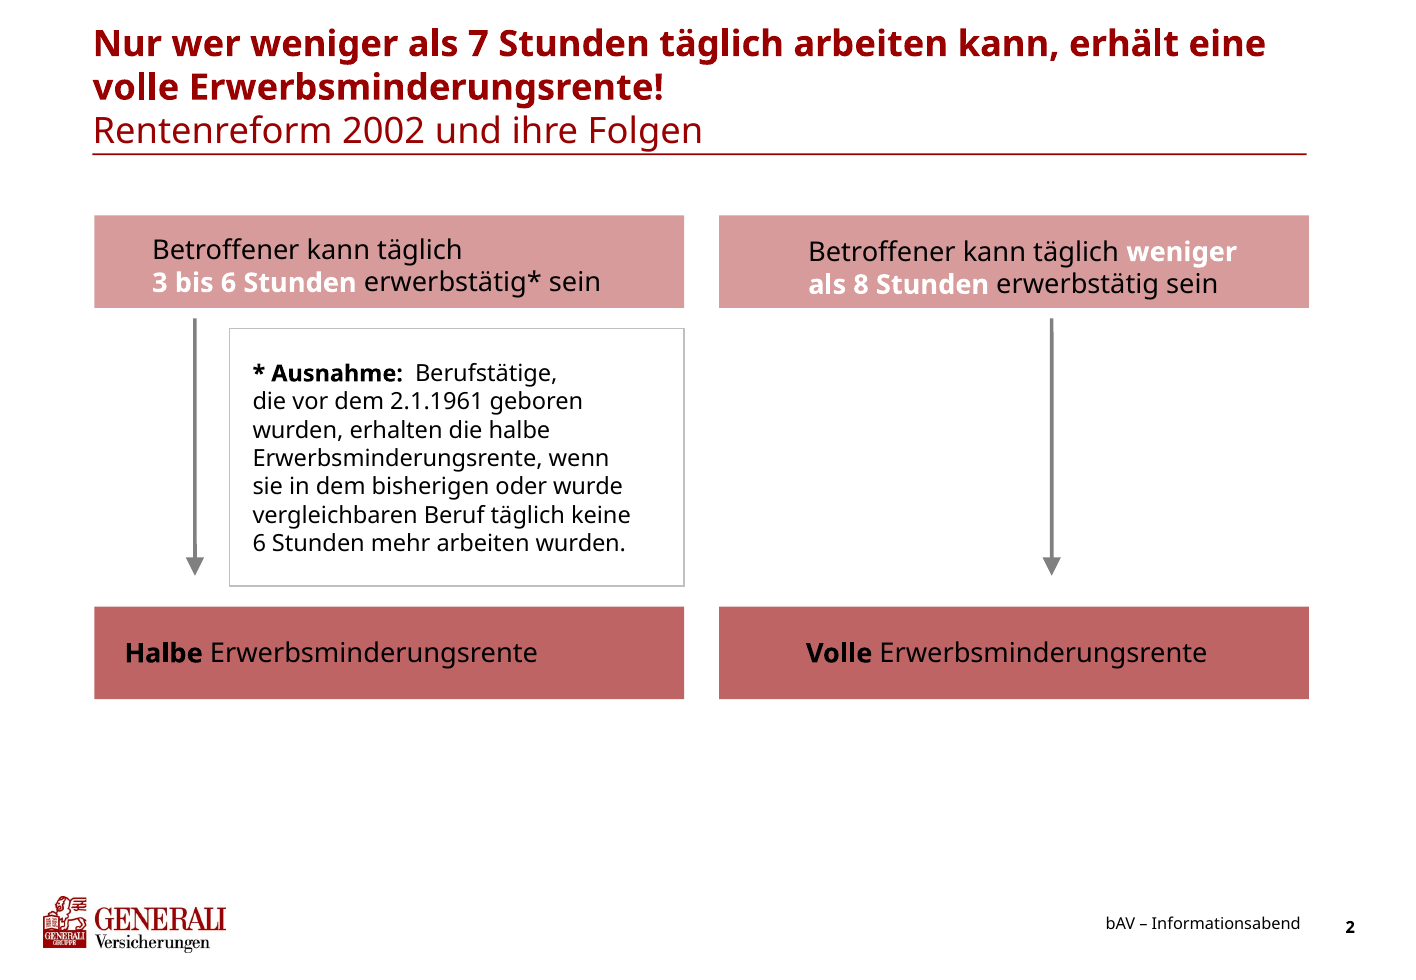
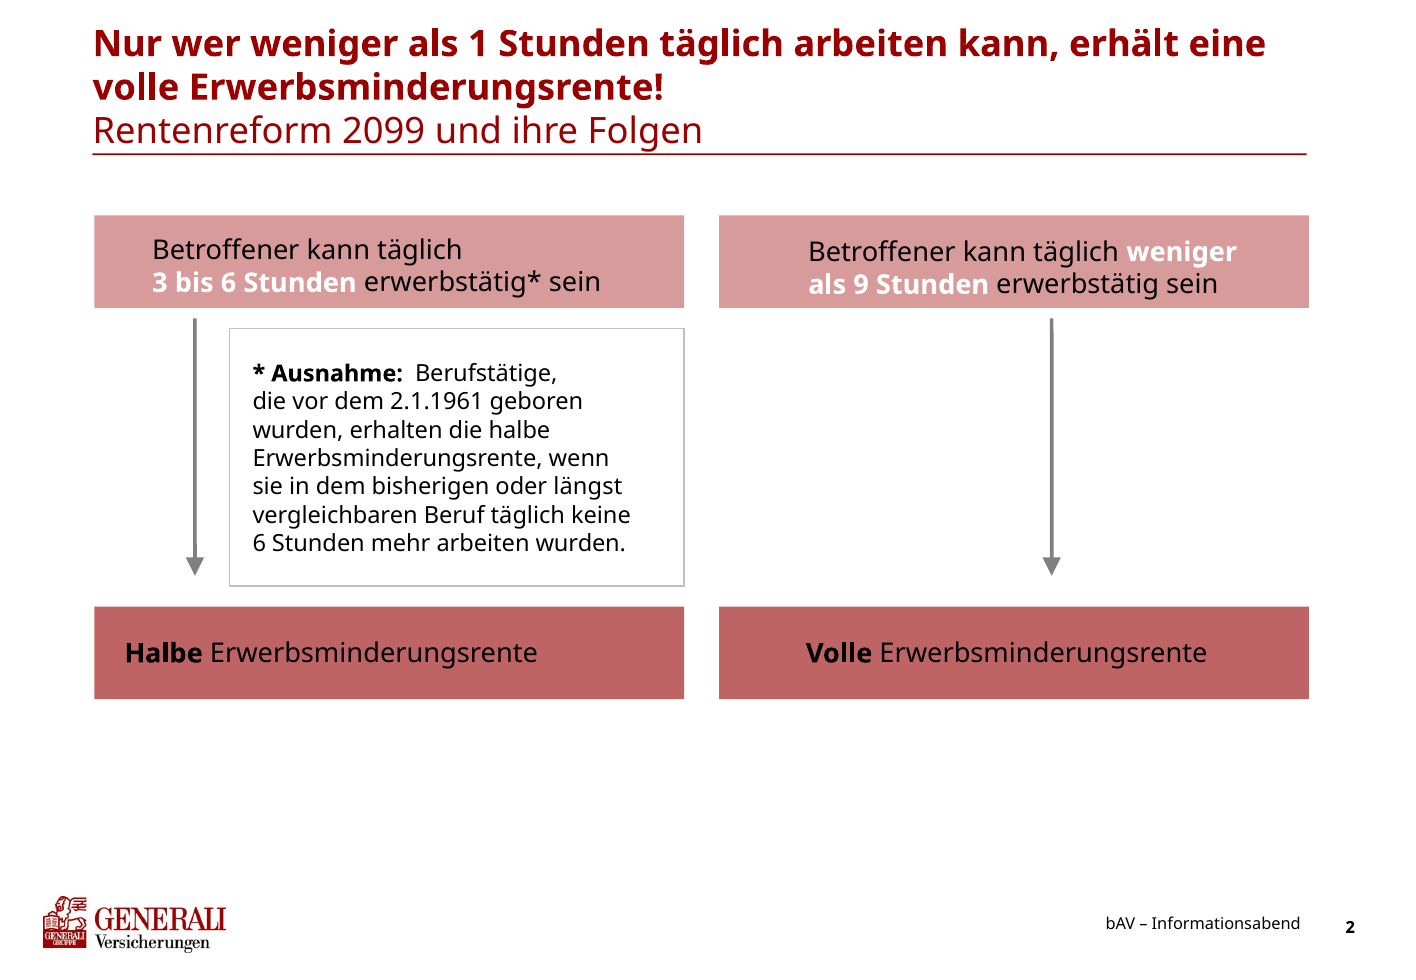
7: 7 -> 1
2002: 2002 -> 2099
8: 8 -> 9
wurde: wurde -> längst
